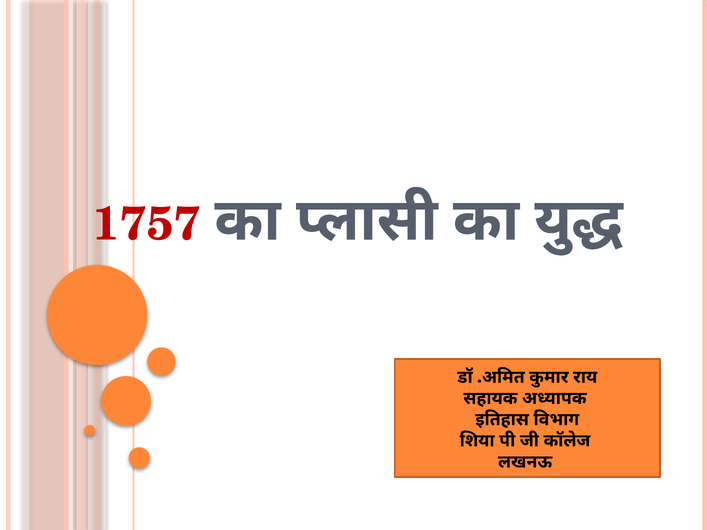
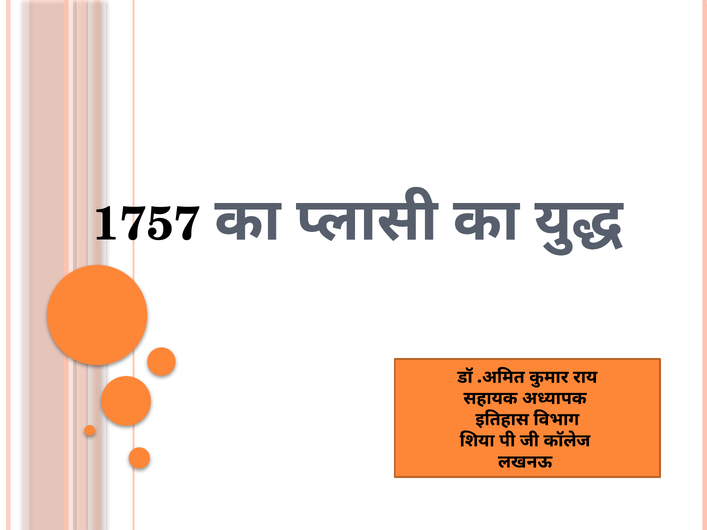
1757 colour: red -> black
